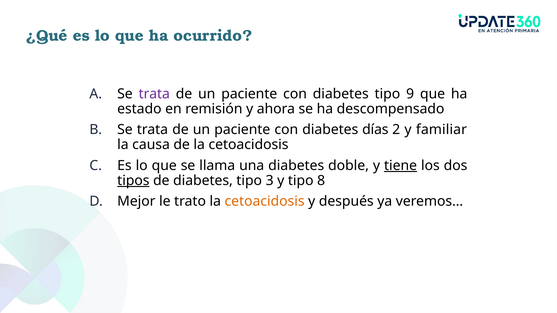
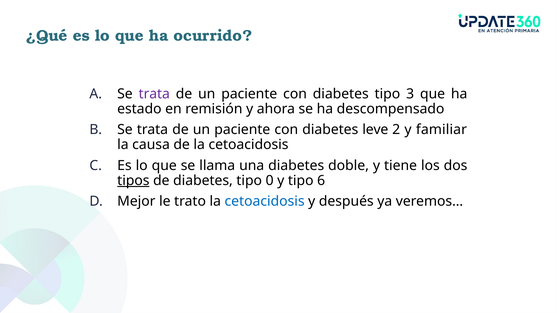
9: 9 -> 3
días: días -> leve
tiene underline: present -> none
3: 3 -> 0
8: 8 -> 6
cetoacidosis at (265, 202) colour: orange -> blue
